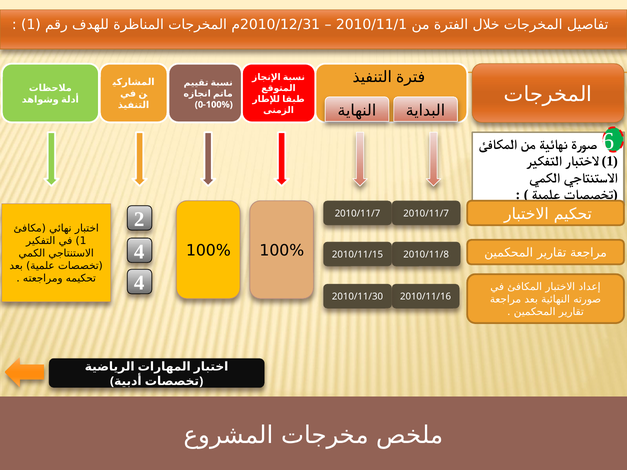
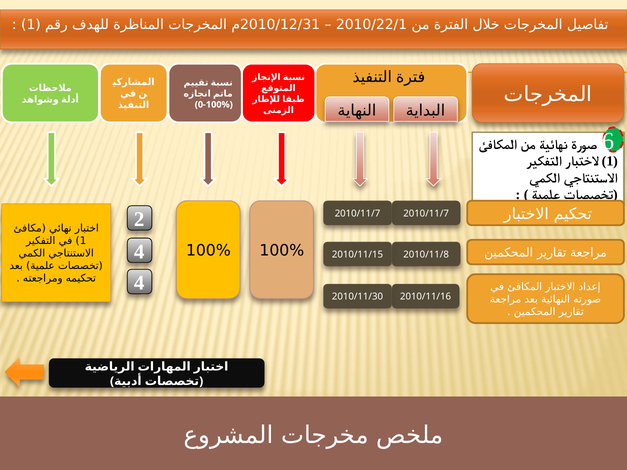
2010/11/1: 2010/11/1 -> 2010/22/1
